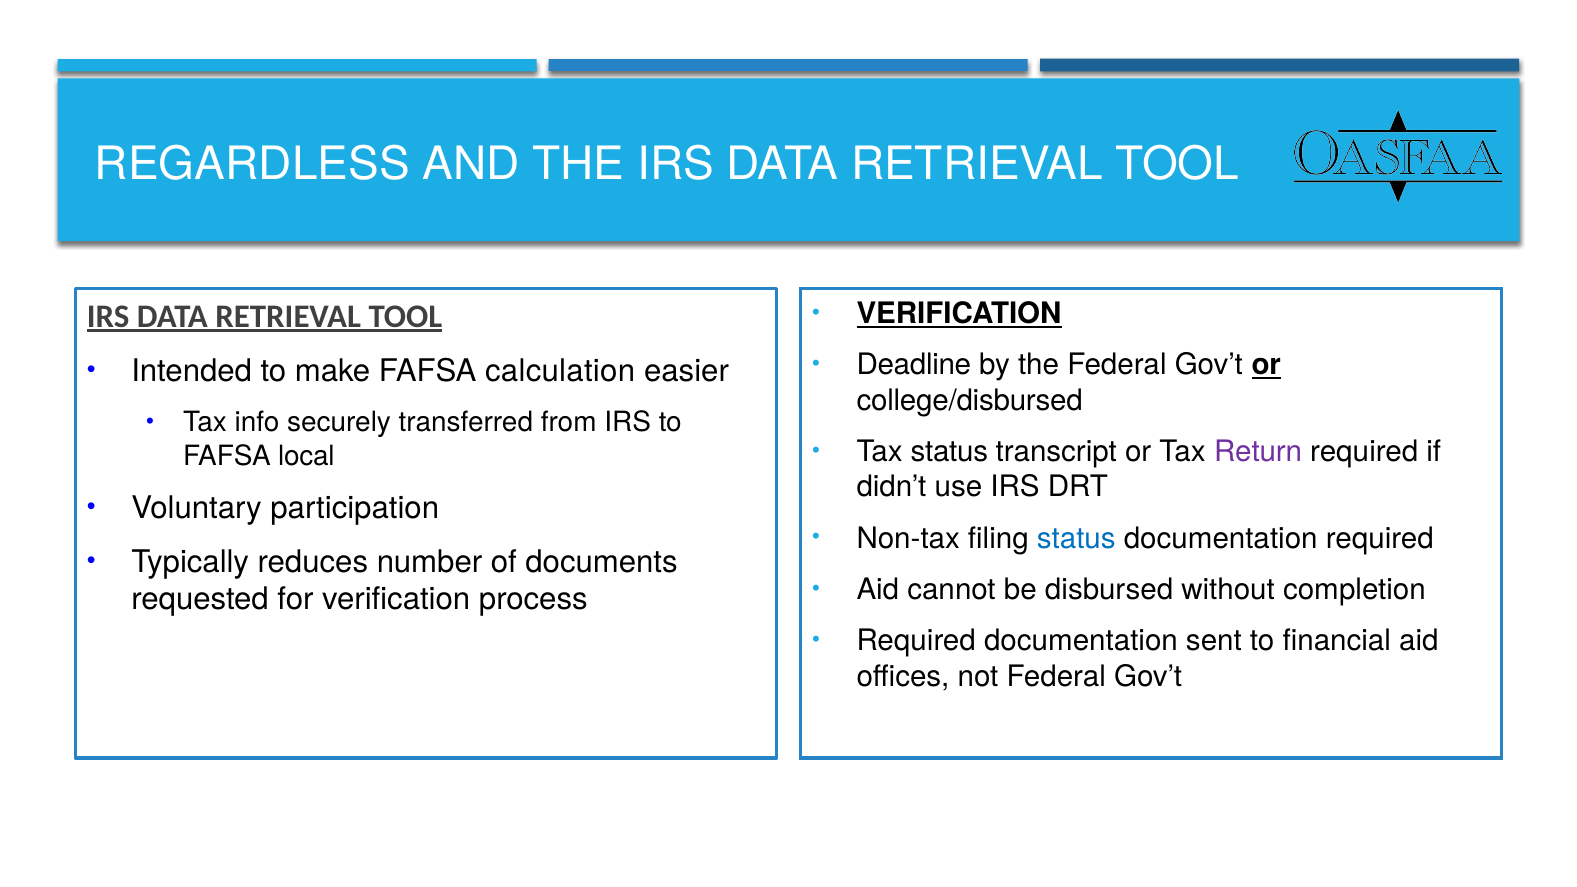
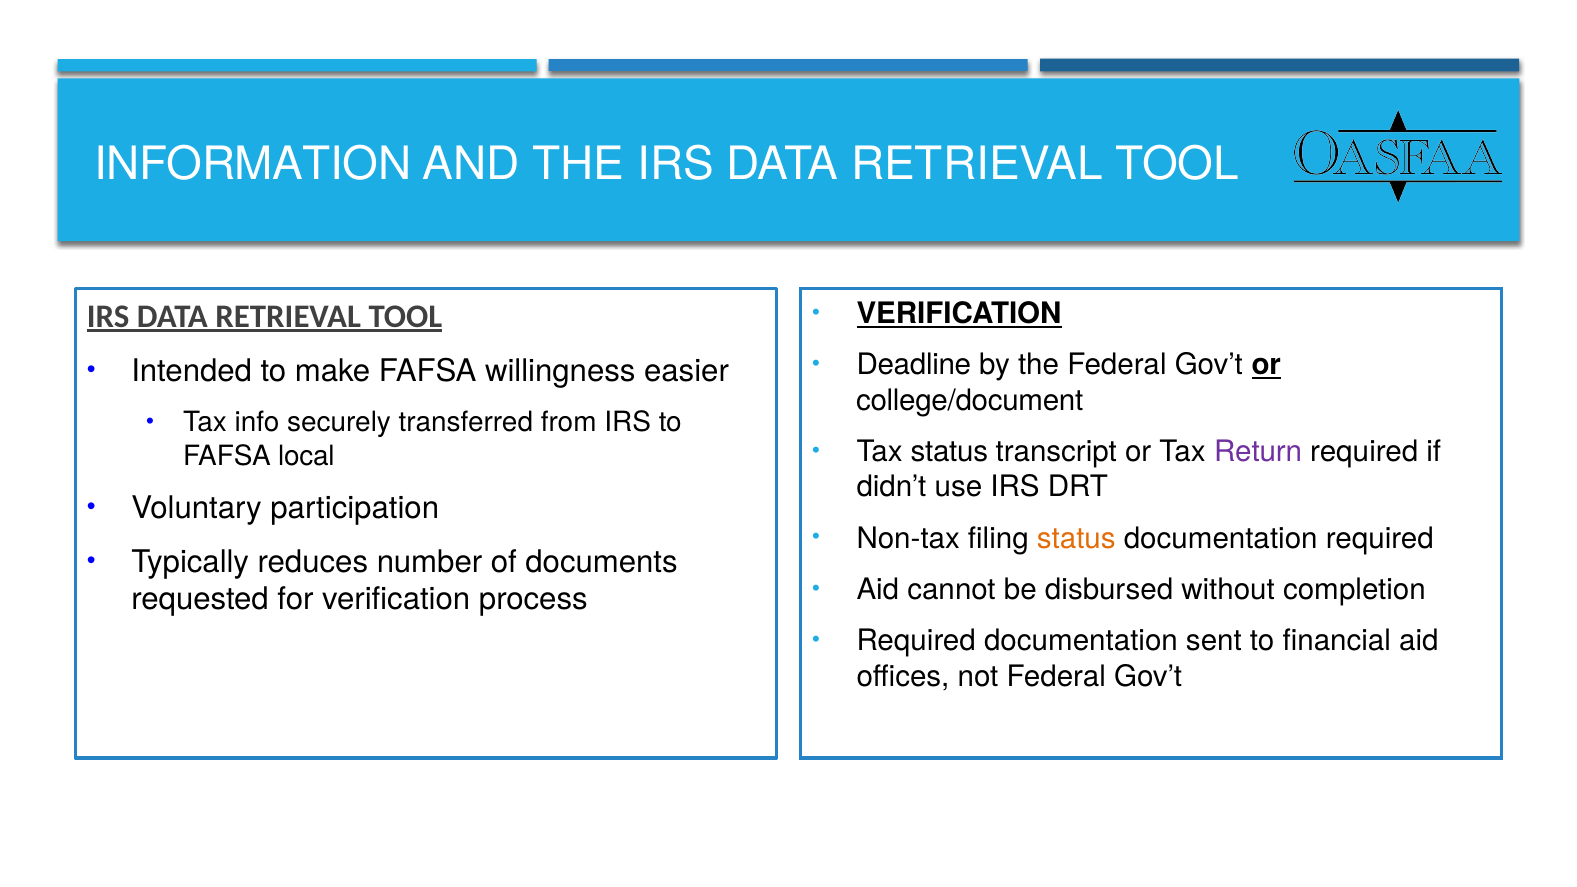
REGARDLESS: REGARDLESS -> INFORMATION
calculation: calculation -> willingness
college/disbursed: college/disbursed -> college/document
status at (1076, 538) colour: blue -> orange
